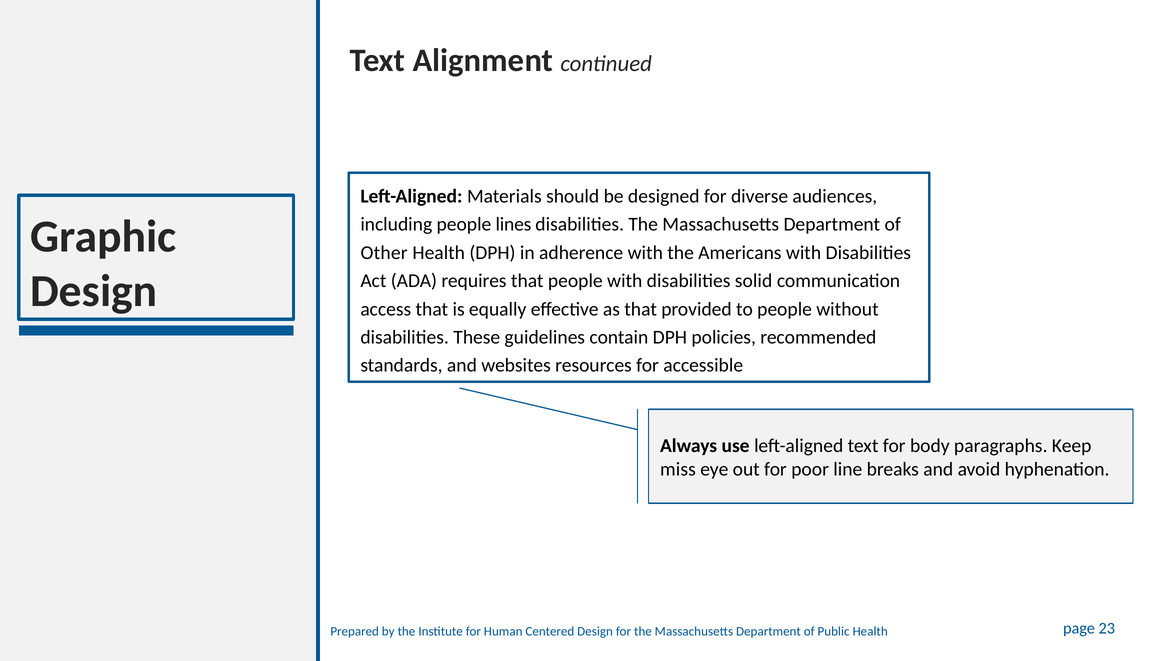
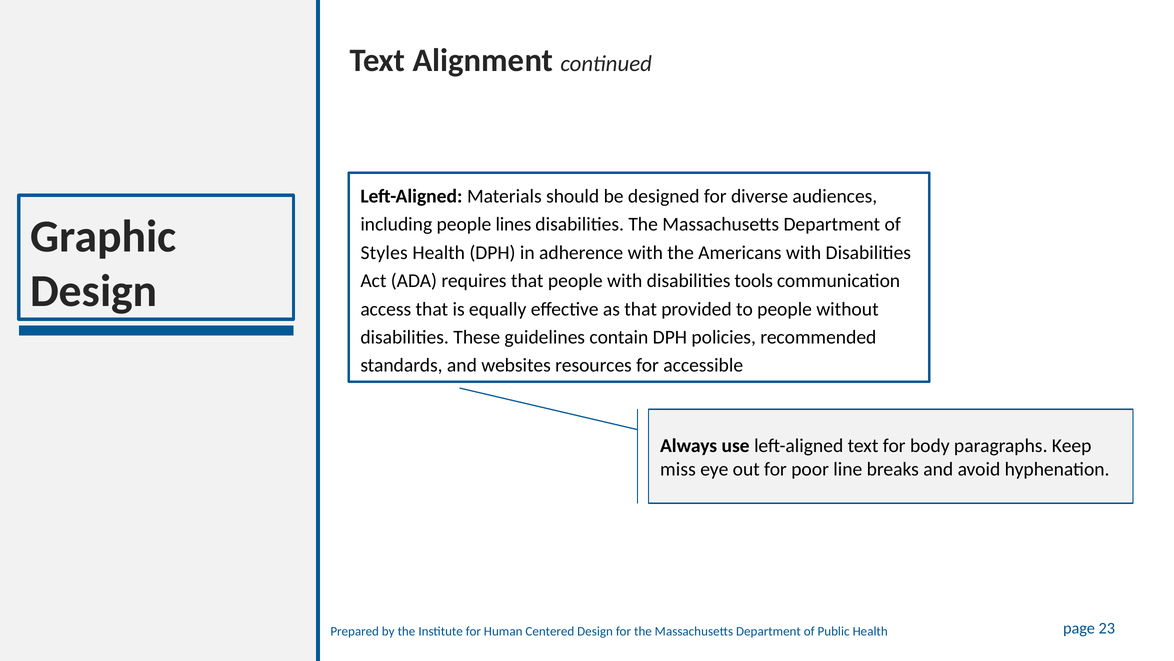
Other: Other -> Styles
solid: solid -> tools
